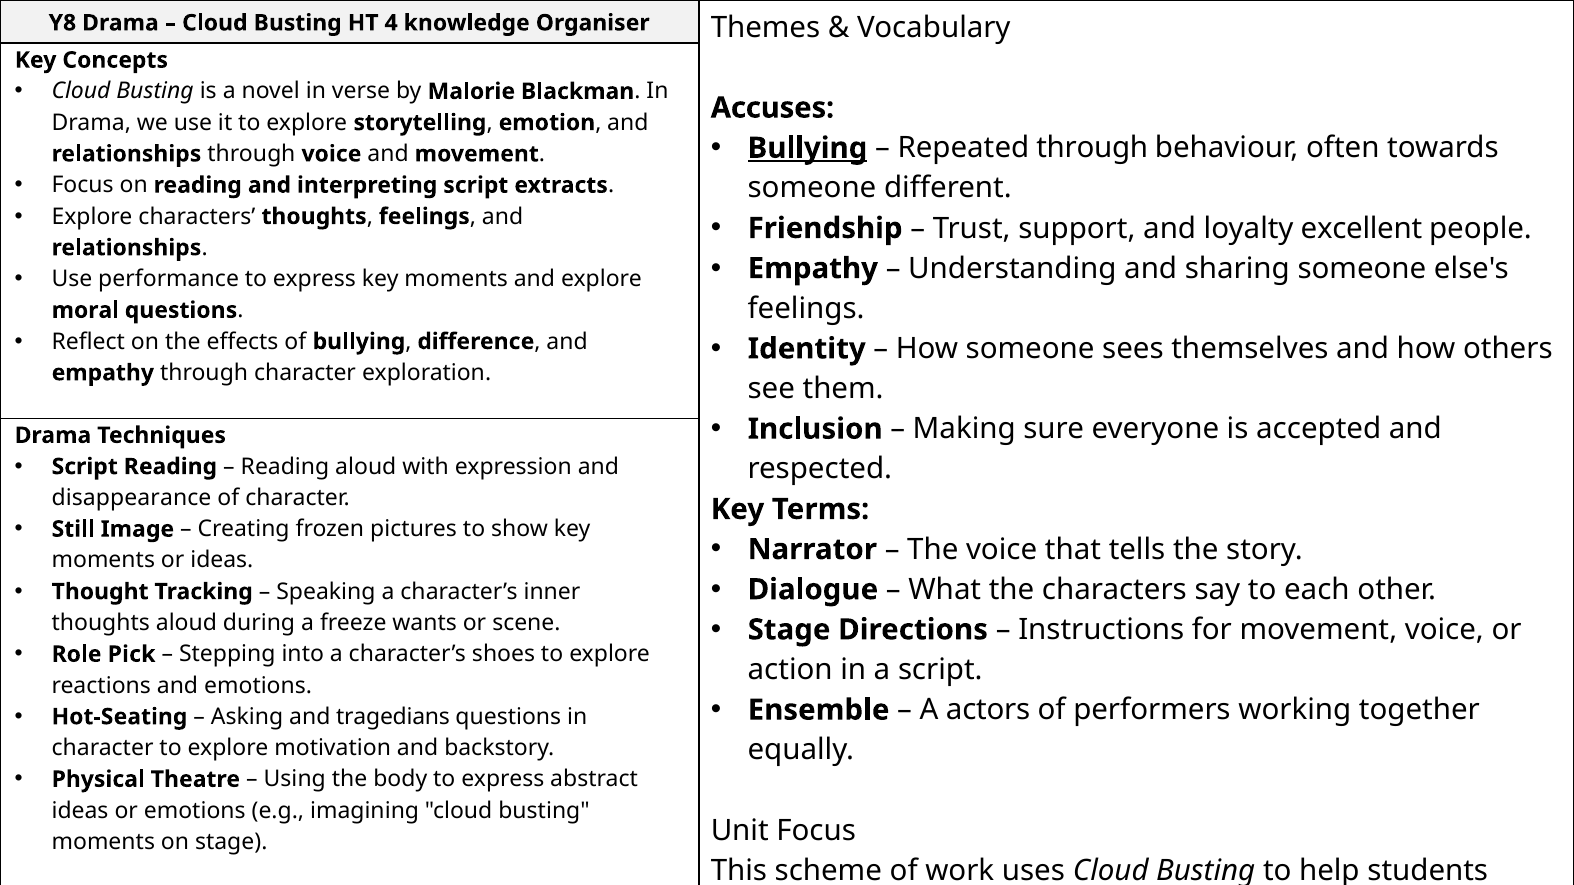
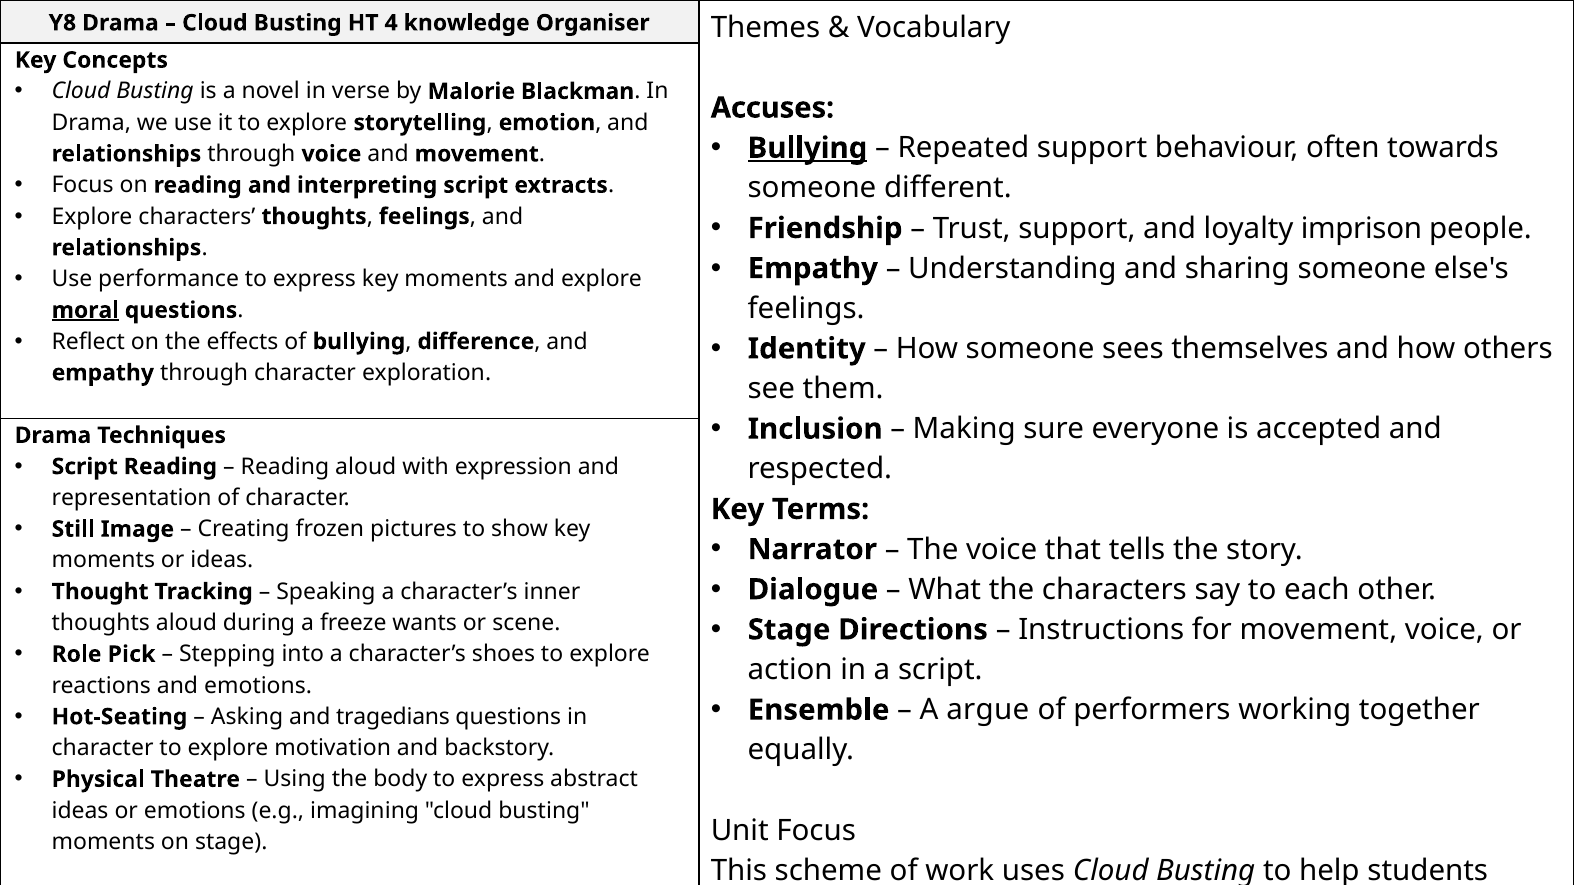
Repeated through: through -> support
excellent: excellent -> imprison
moral underline: none -> present
disappearance: disappearance -> representation
actors: actors -> argue
